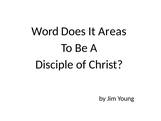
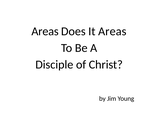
Word at (45, 31): Word -> Areas
